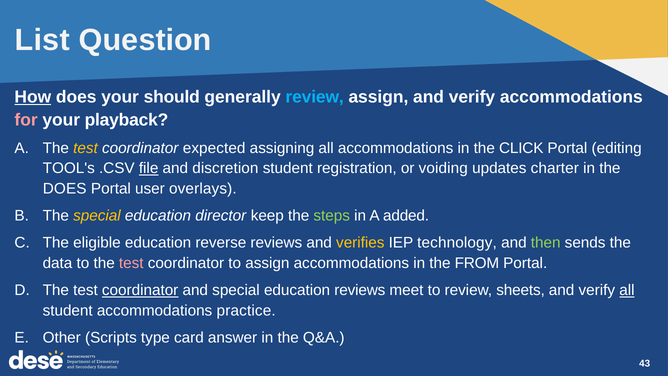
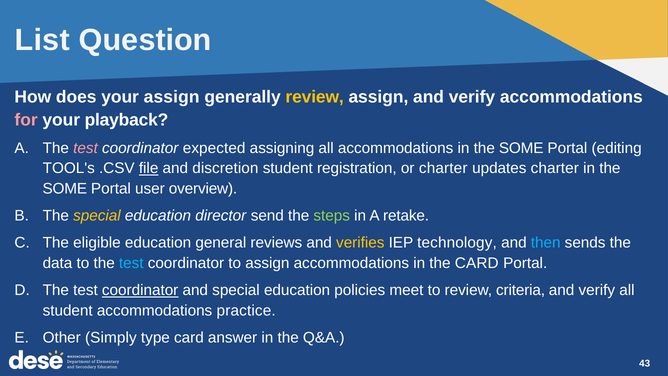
How underline: present -> none
your should: should -> assign
review at (315, 97) colour: light blue -> yellow
test at (86, 148) colour: yellow -> pink
accommodations in the CLICK: CLICK -> SOME
or voiding: voiding -> charter
DOES at (65, 188): DOES -> SOME
overlays: overlays -> overview
keep: keep -> send
added: added -> retake
reverse: reverse -> general
then colour: light green -> light blue
test at (131, 263) colour: pink -> light blue
the FROM: FROM -> CARD
education reviews: reviews -> policies
sheets: sheets -> criteria
all at (627, 290) underline: present -> none
Scripts: Scripts -> Simply
